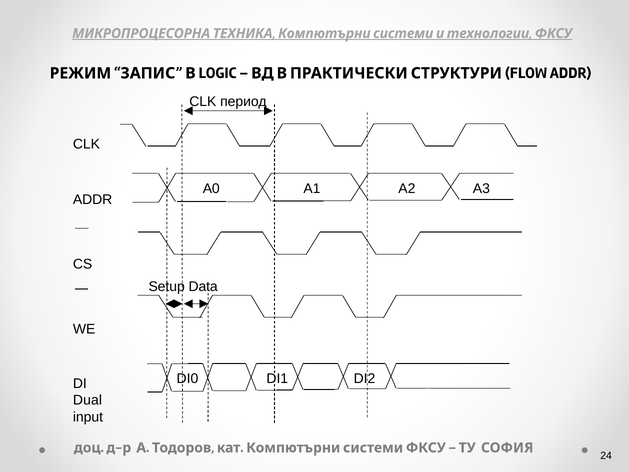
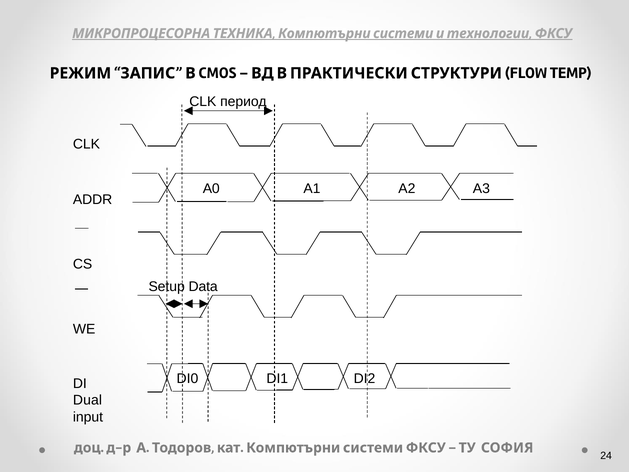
LOGIC: LOGIC -> CMOS
FLOW ADDR: ADDR -> TEMP
